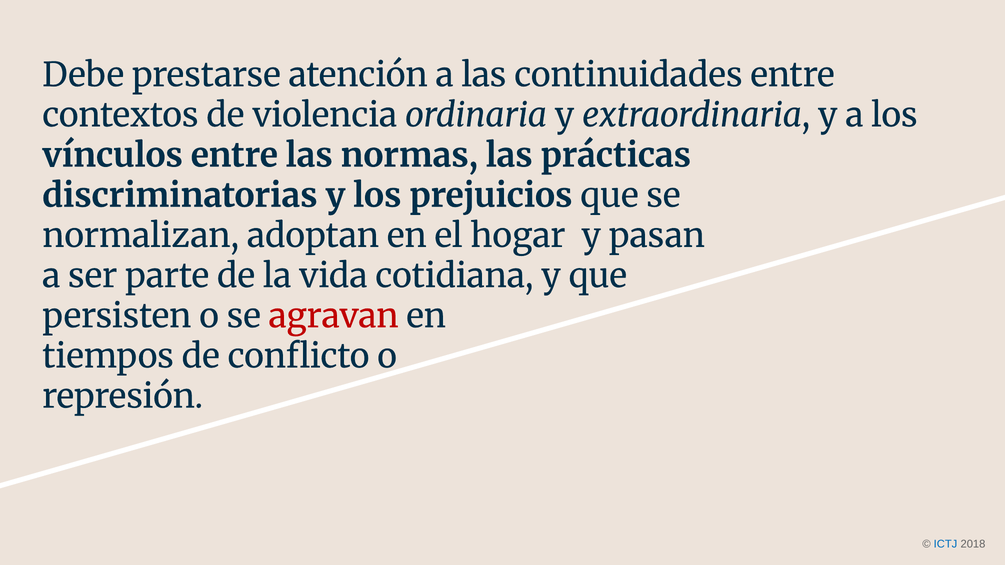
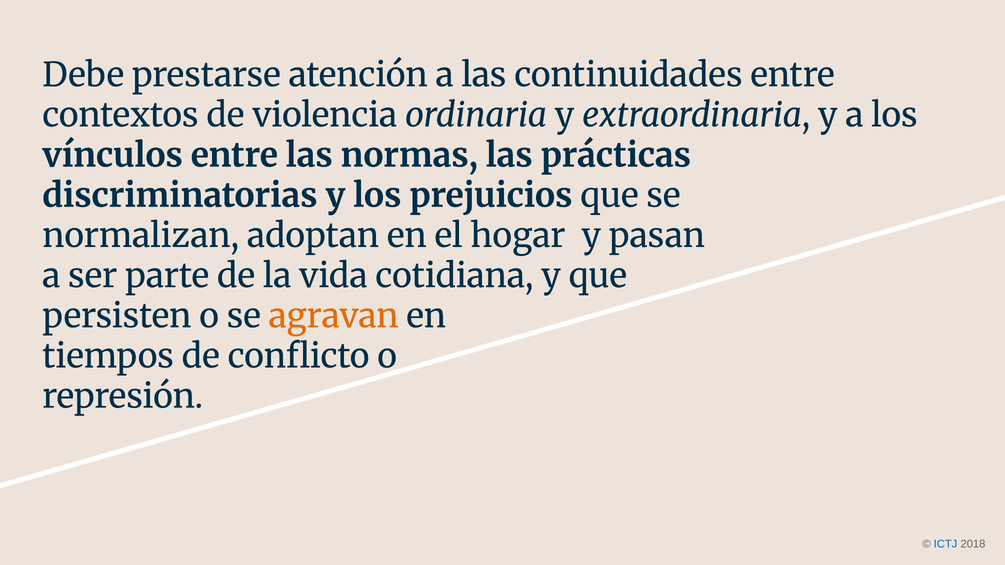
agravan colour: red -> orange
